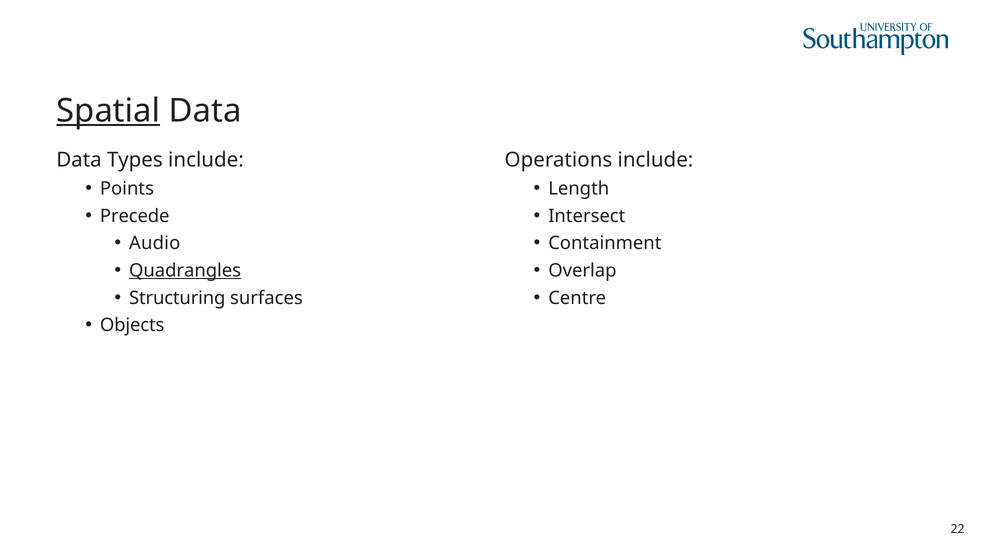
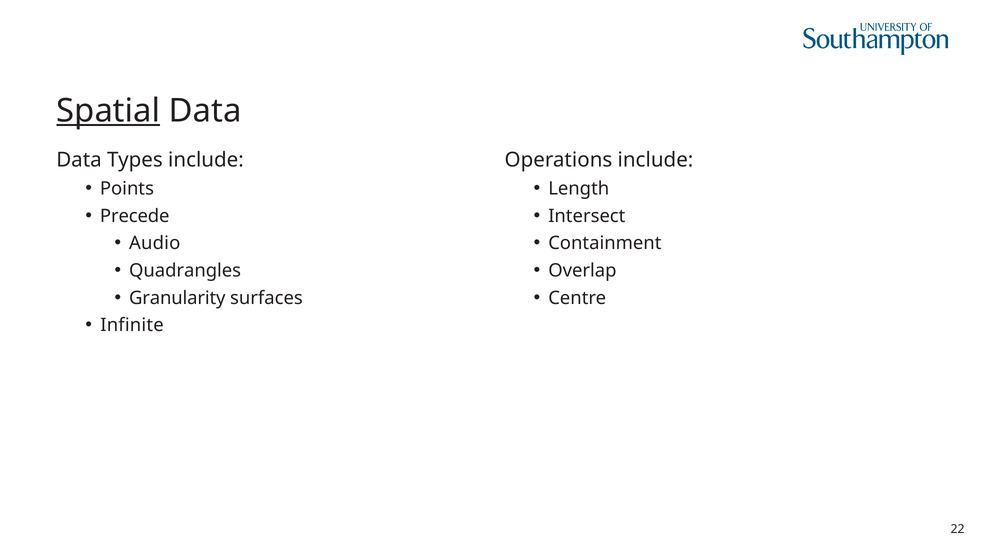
Quadrangles underline: present -> none
Structuring: Structuring -> Granularity
Objects: Objects -> Infinite
